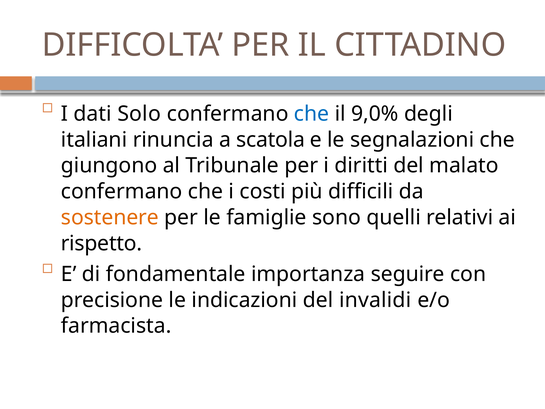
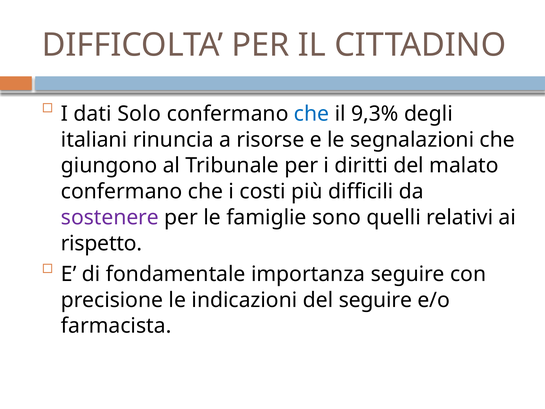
9,0%: 9,0% -> 9,3%
scatola: scatola -> risorse
sostenere colour: orange -> purple
del invalidi: invalidi -> seguire
